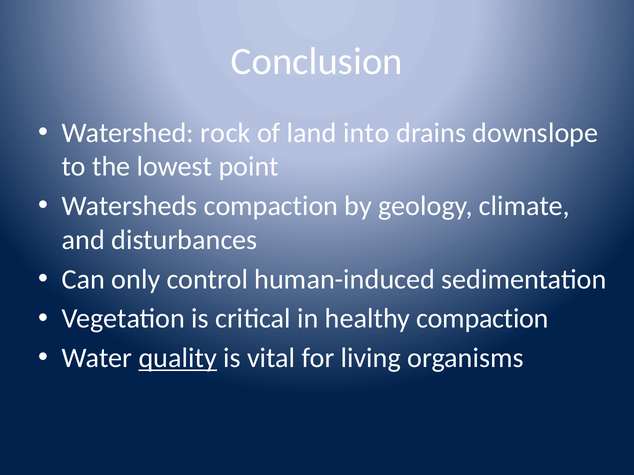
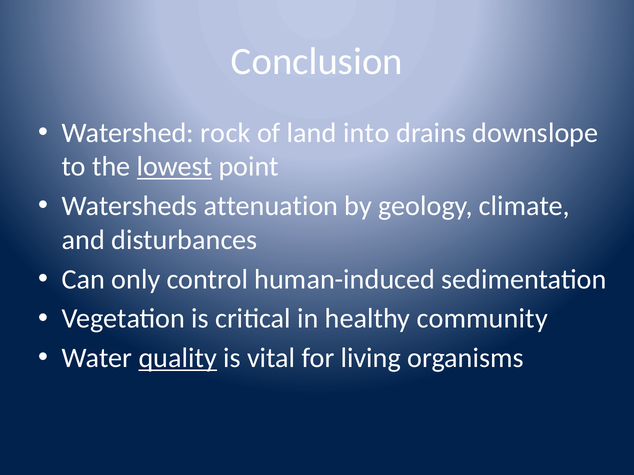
lowest underline: none -> present
Watersheds compaction: compaction -> attenuation
healthy compaction: compaction -> community
